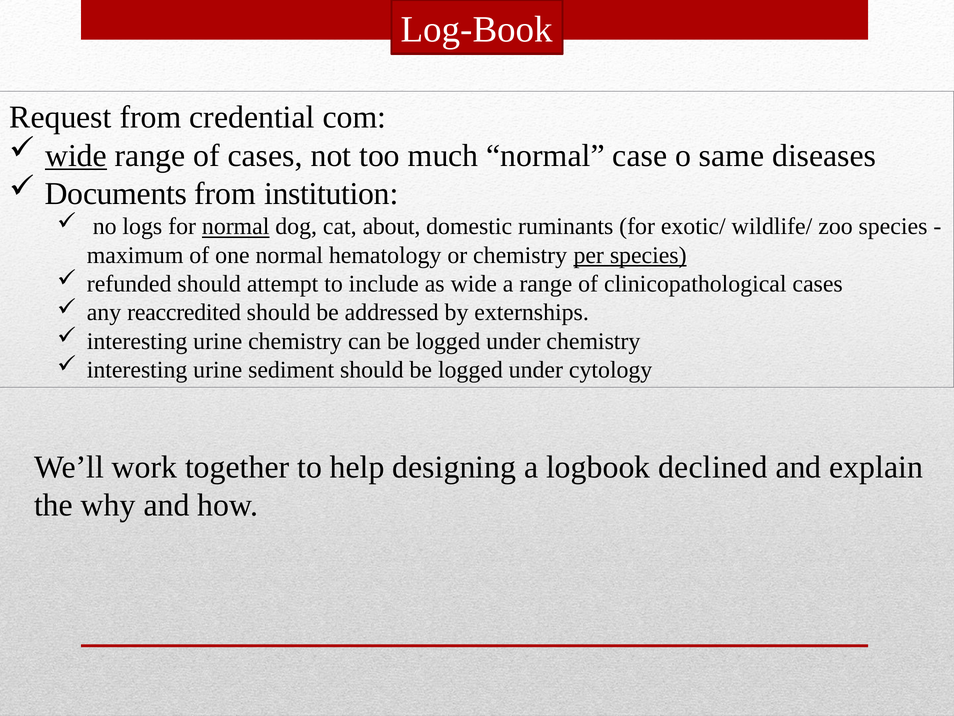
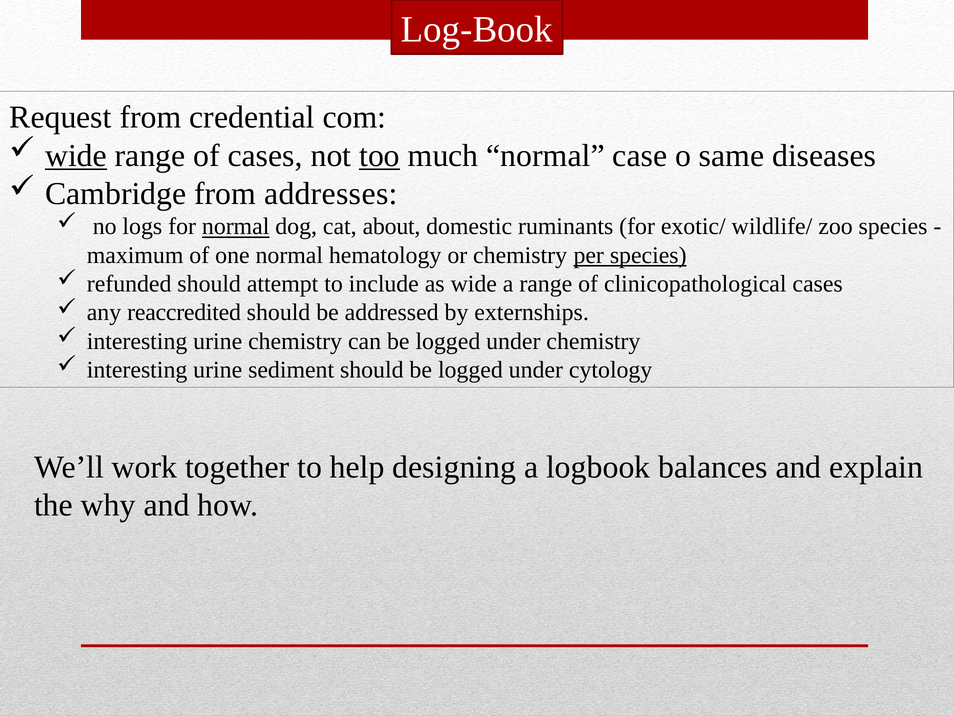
too underline: none -> present
Documents: Documents -> Cambridge
institution: institution -> addresses
declined: declined -> balances
